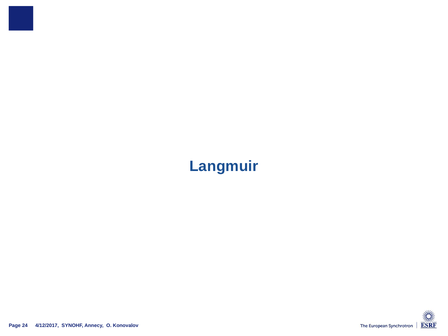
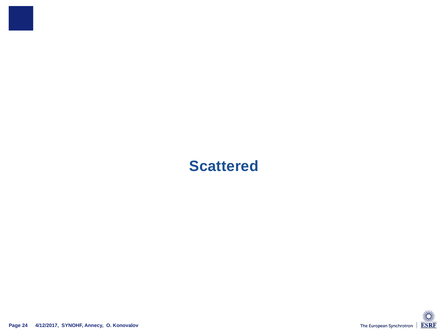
Langmuir: Langmuir -> Scattered
